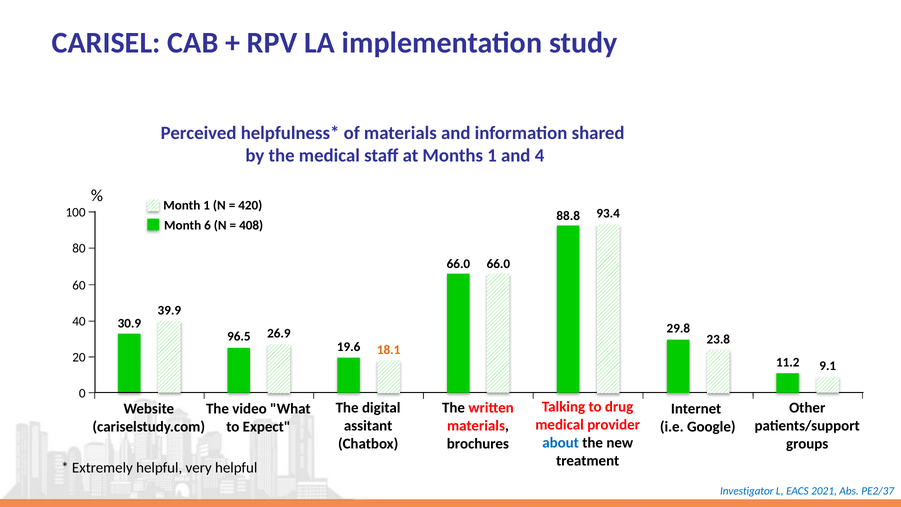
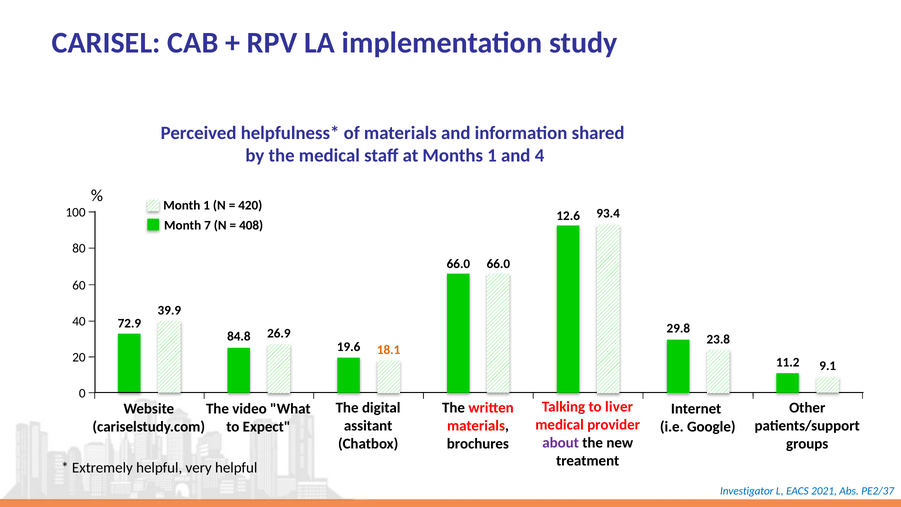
88.8: 88.8 -> 12.6
6: 6 -> 7
30.9: 30.9 -> 72.9
96.5: 96.5 -> 84.8
drug: drug -> liver
about colour: blue -> purple
